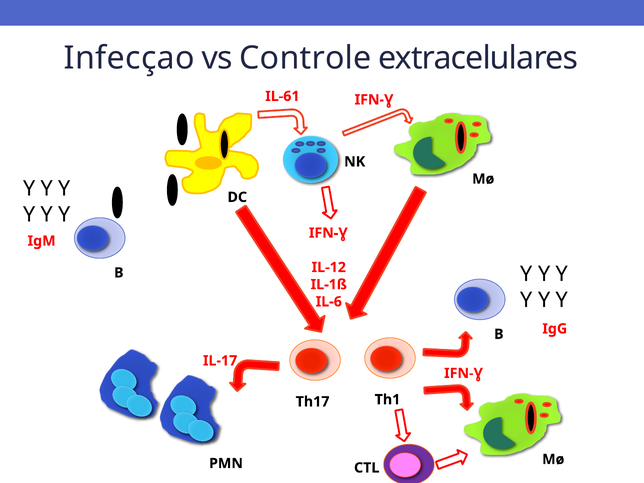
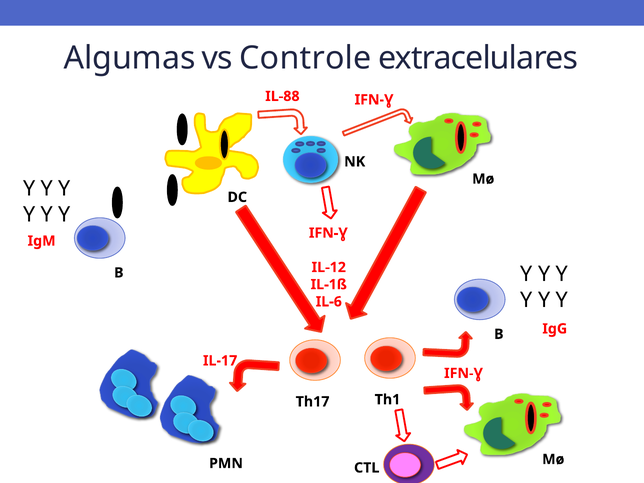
Infecçao: Infecçao -> Algumas
IL-61: IL-61 -> IL-88
